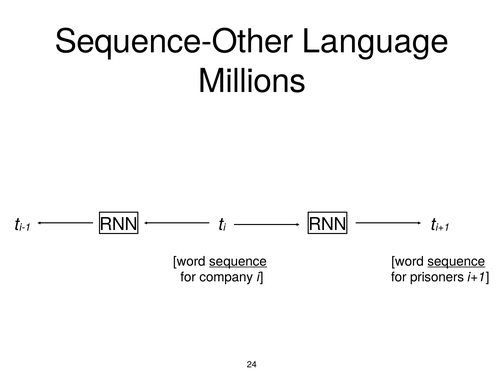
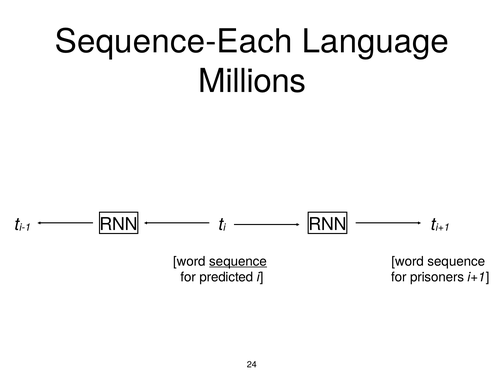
Sequence-Other: Sequence-Other -> Sequence-Each
sequence at (456, 261) underline: present -> none
company: company -> predicted
